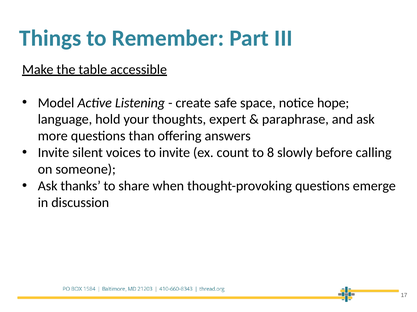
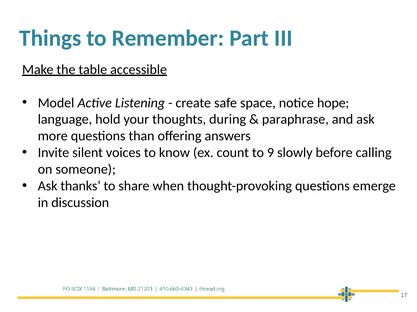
expert: expert -> during
to invite: invite -> know
8: 8 -> 9
